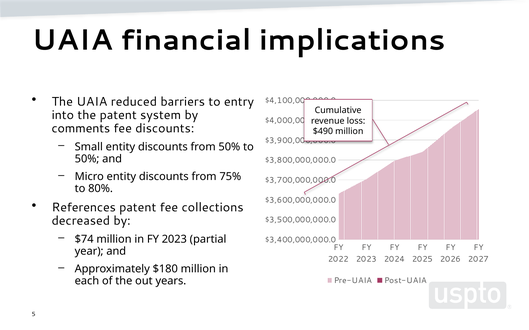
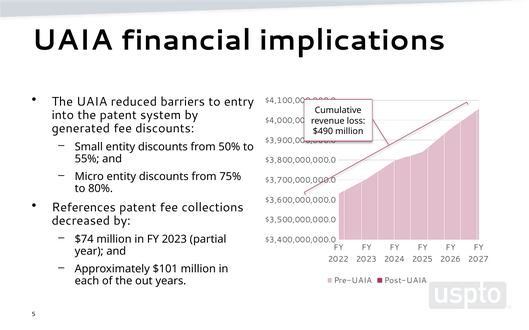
comments: comments -> generated
50% at (87, 159): 50% -> 55%
$180: $180 -> $101
